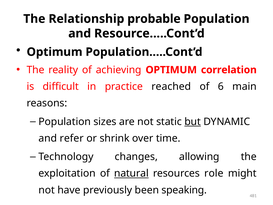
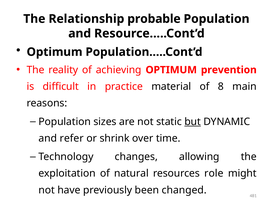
correlation: correlation -> prevention
reached: reached -> material
6: 6 -> 8
natural underline: present -> none
speaking: speaking -> changed
